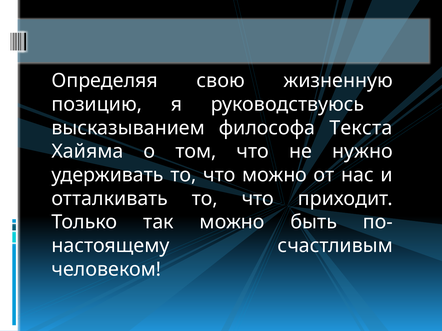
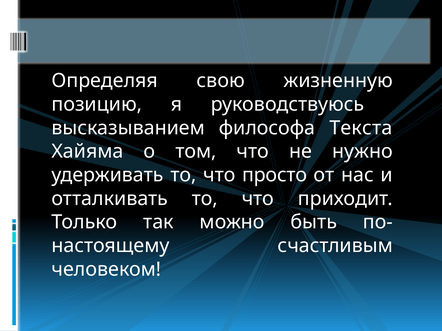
что можно: можно -> просто
